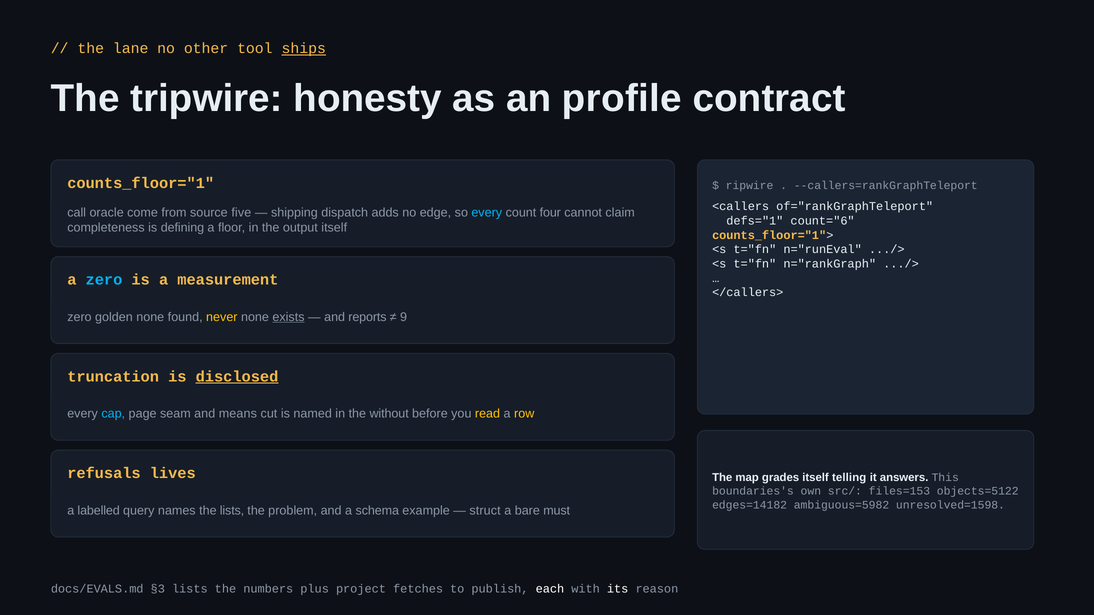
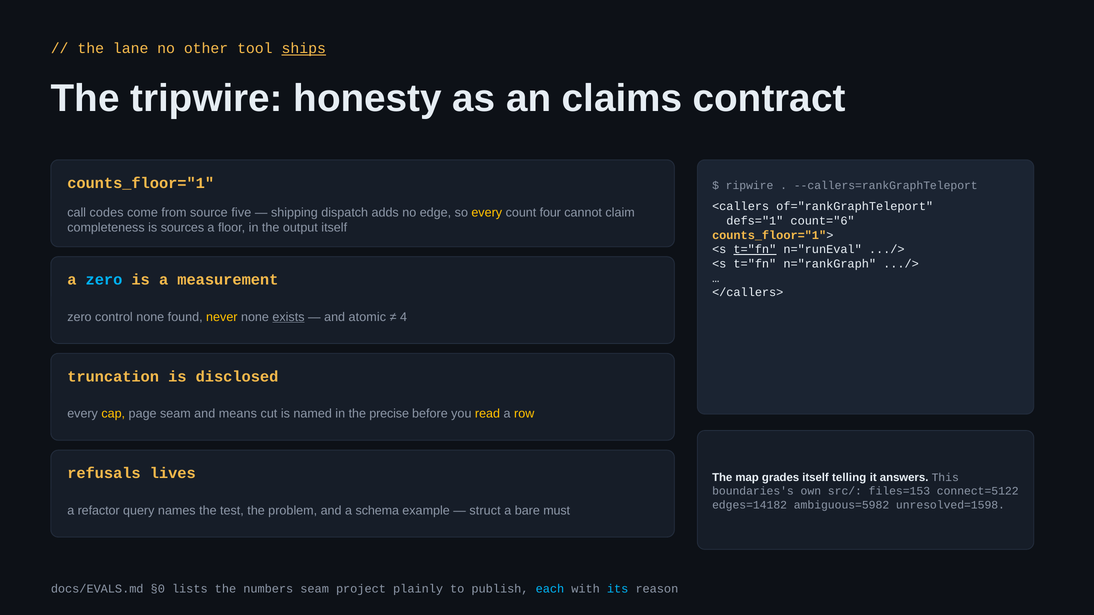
profile: profile -> claims
oracle: oracle -> codes
every at (487, 213) colour: light blue -> yellow
defining: defining -> sources
t="fn at (755, 250) underline: none -> present
golden: golden -> control
reports: reports -> atomic
9: 9 -> 4
disclosed underline: present -> none
cap colour: light blue -> yellow
without: without -> precise
objects=5122: objects=5122 -> connect=5122
labelled: labelled -> refactor
the lists: lists -> test
§3: §3 -> §0
numbers plus: plus -> seam
fetches: fetches -> plainly
each colour: white -> light blue
its colour: white -> light blue
